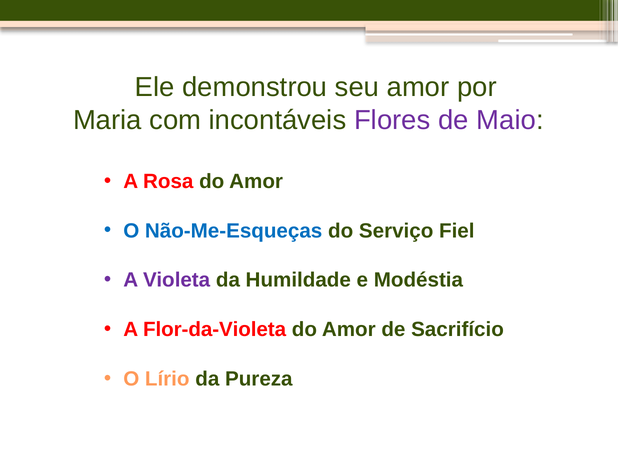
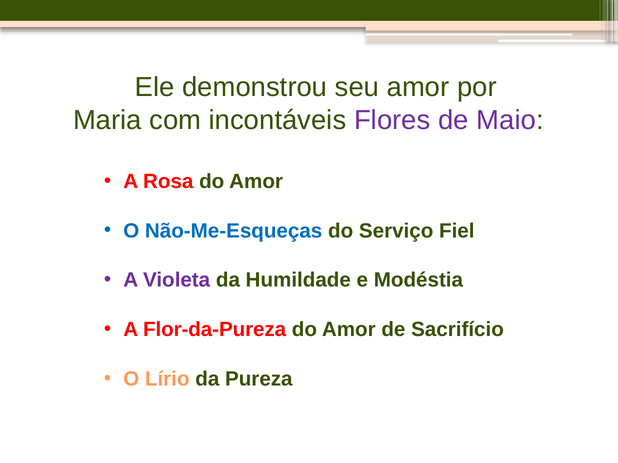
Flor-da-Violeta: Flor-da-Violeta -> Flor-da-Pureza
